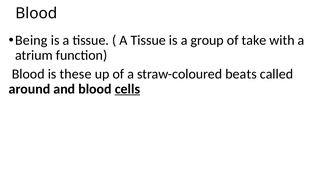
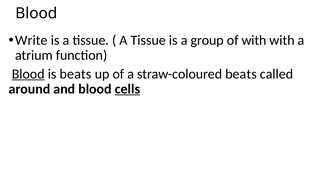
Being: Being -> Write
of take: take -> with
Blood at (28, 74) underline: none -> present
is these: these -> beats
